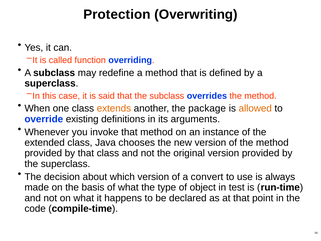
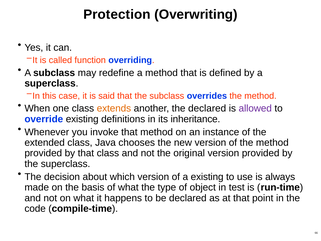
the package: package -> declared
allowed colour: orange -> purple
arguments: arguments -> inheritance
a convert: convert -> existing
